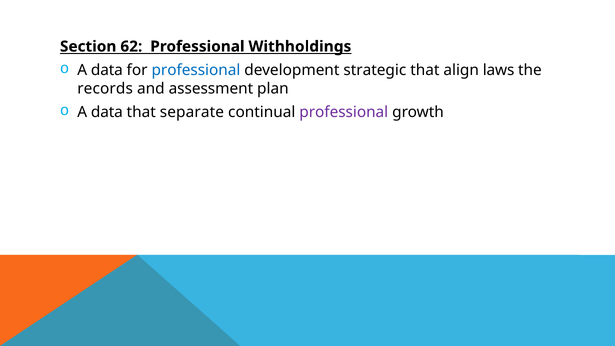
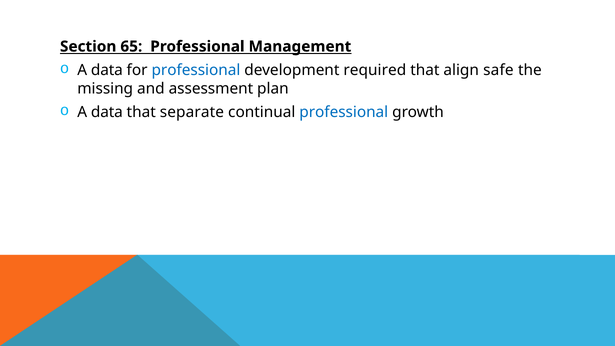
62: 62 -> 65
Withholdings: Withholdings -> Management
strategic: strategic -> required
laws: laws -> safe
records: records -> missing
professional at (344, 112) colour: purple -> blue
